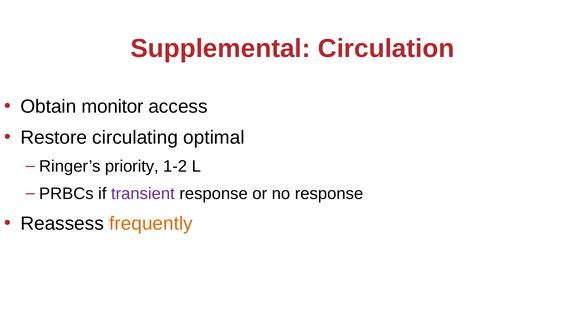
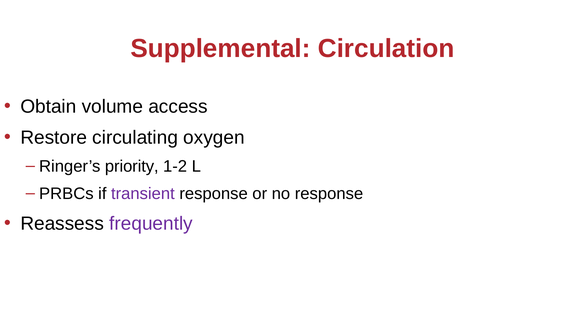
monitor: monitor -> volume
optimal: optimal -> oxygen
frequently colour: orange -> purple
